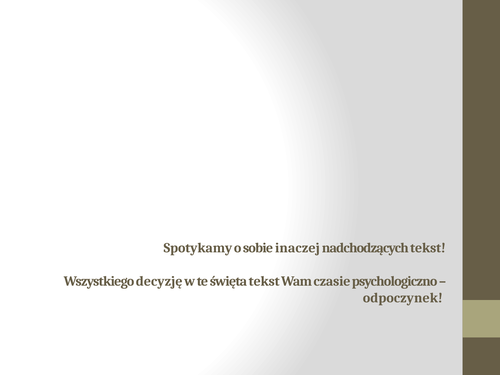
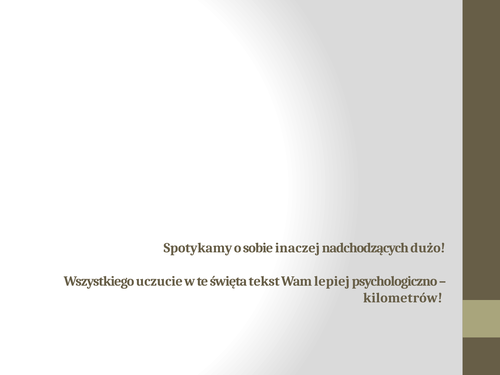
nadchodzących tekst: tekst -> dużo
decyzję: decyzję -> uczucie
czasie: czasie -> lepiej
odpoczynek: odpoczynek -> kilometrów
